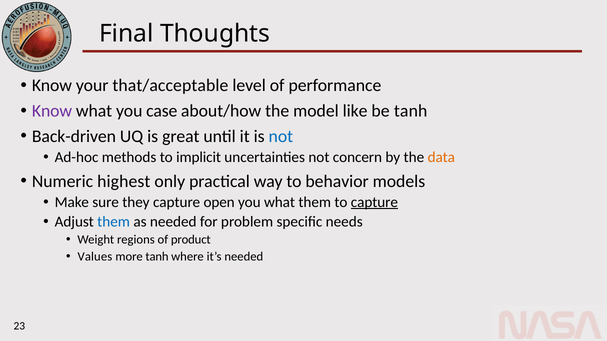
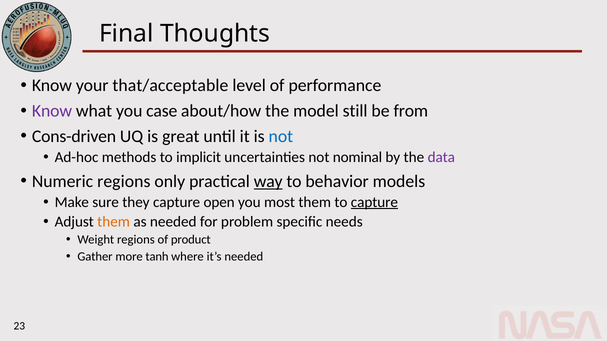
like: like -> still
be tanh: tanh -> from
Back-driven: Back-driven -> Cons-driven
concern: concern -> nominal
data colour: orange -> purple
Numeric highest: highest -> regions
way underline: none -> present
you what: what -> most
them at (114, 222) colour: blue -> orange
Values: Values -> Gather
